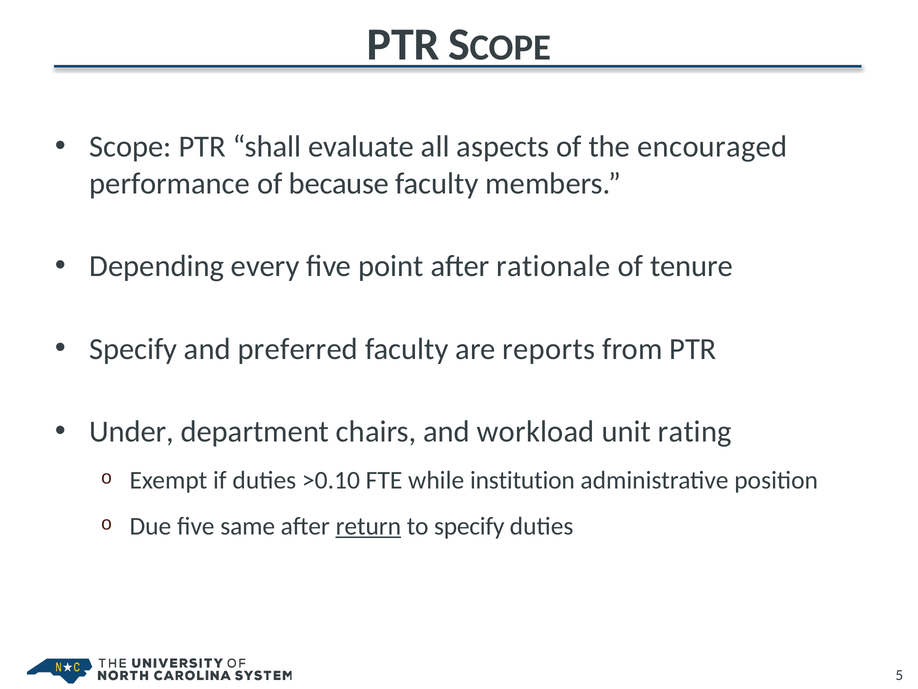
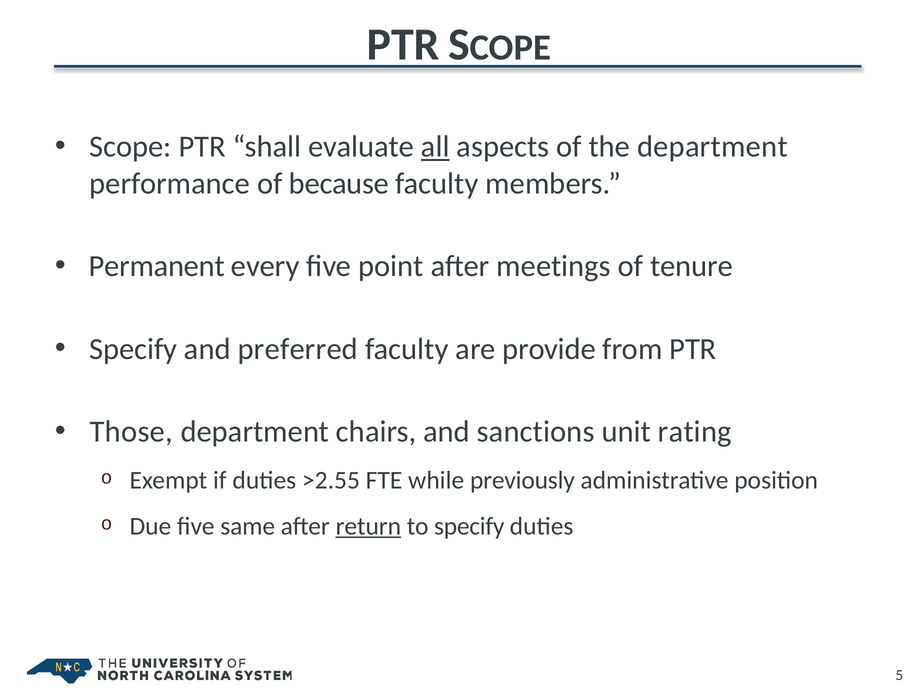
all underline: none -> present
the encouraged: encouraged -> department
Depending: Depending -> Permanent
rationale: rationale -> meetings
reports: reports -> provide
Under: Under -> Those
workload: workload -> sanctions
>0.10: >0.10 -> >2.55
institution: institution -> previously
